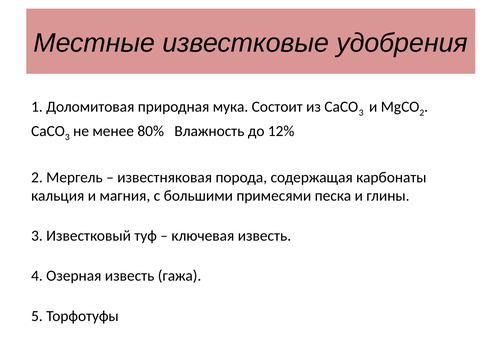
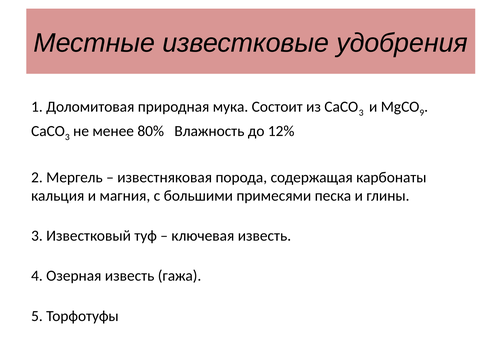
2 at (422, 113): 2 -> 9
